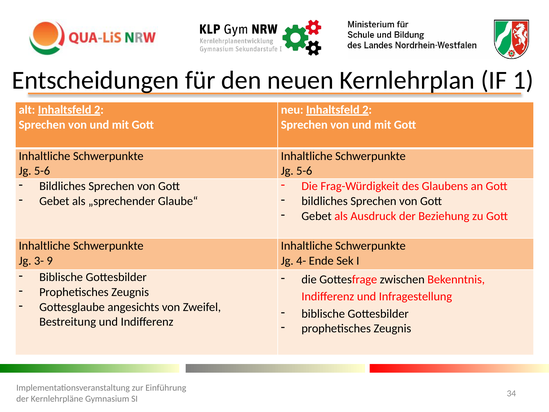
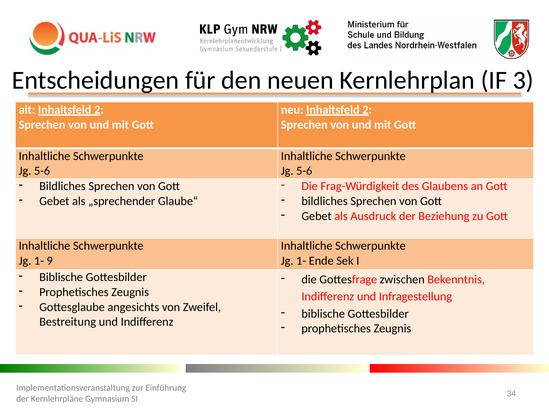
1: 1 -> 3
3- at (39, 261): 3- -> 1-
4- at (301, 261): 4- -> 1-
